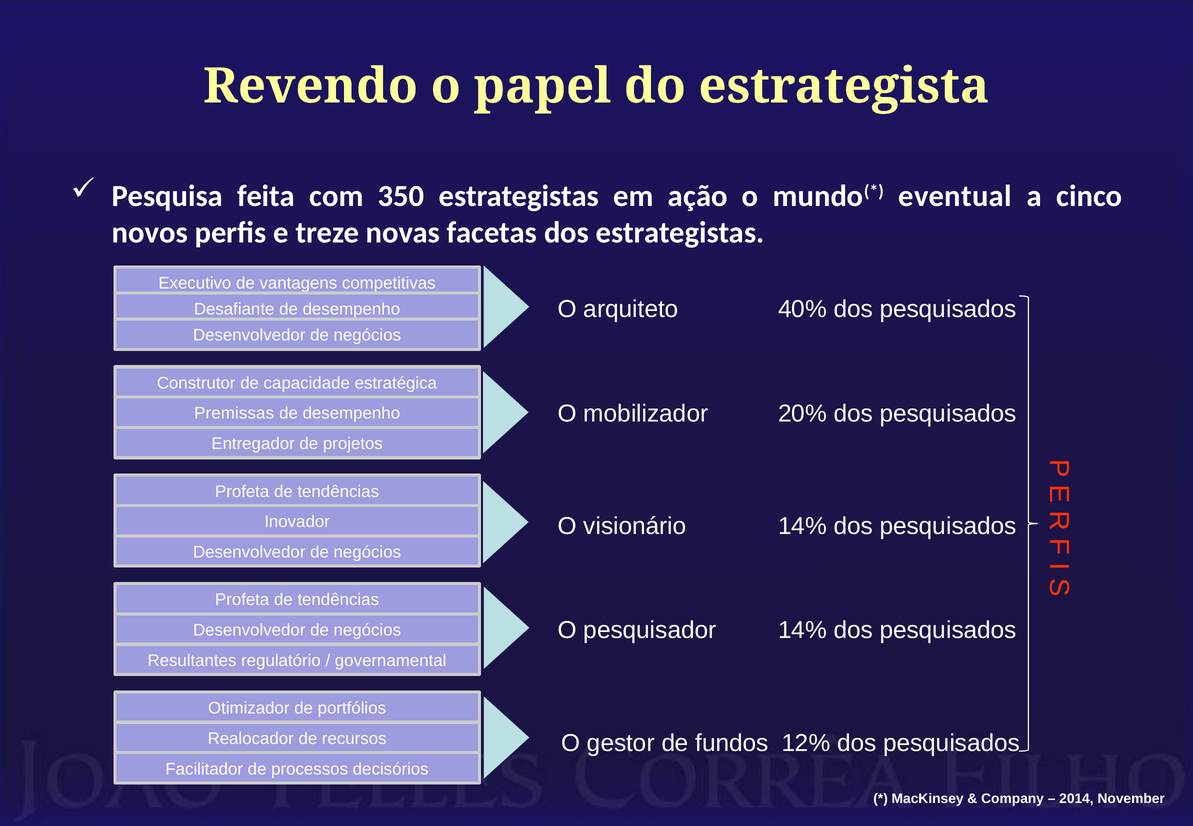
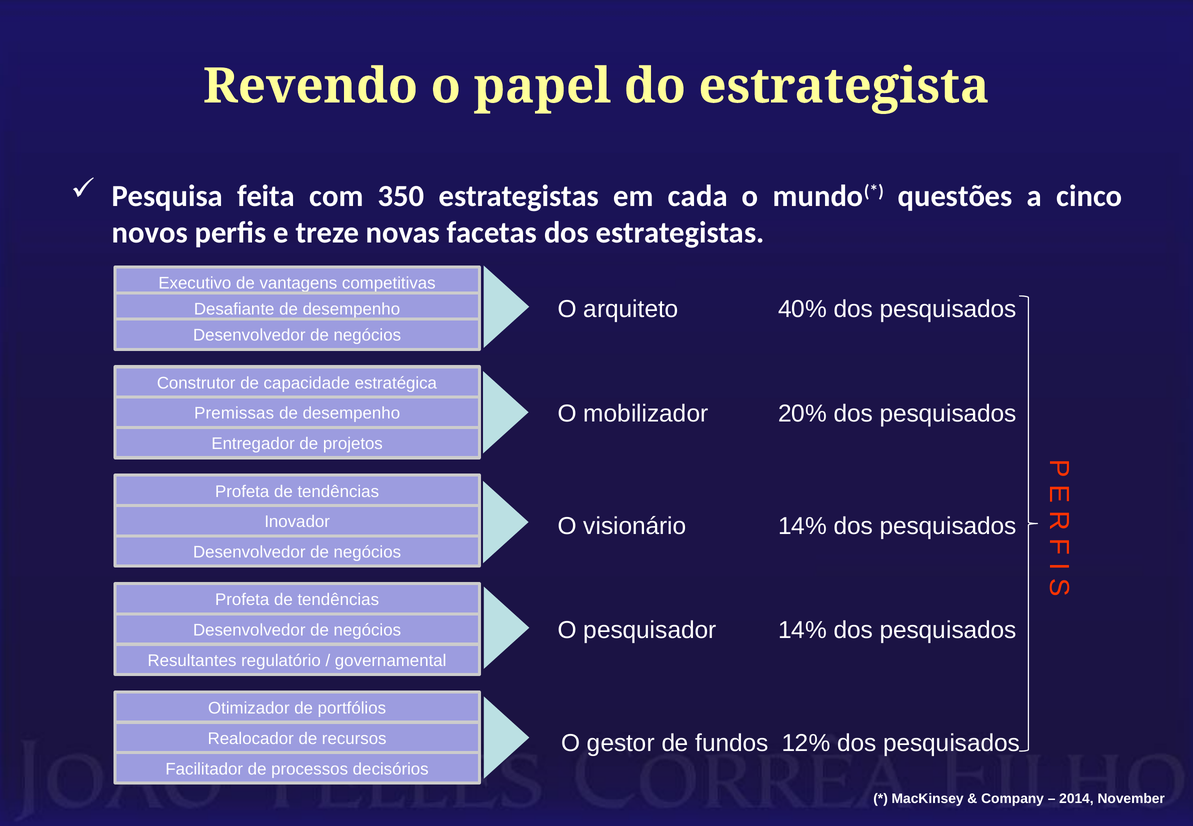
ação: ação -> cada
eventual: eventual -> questões
